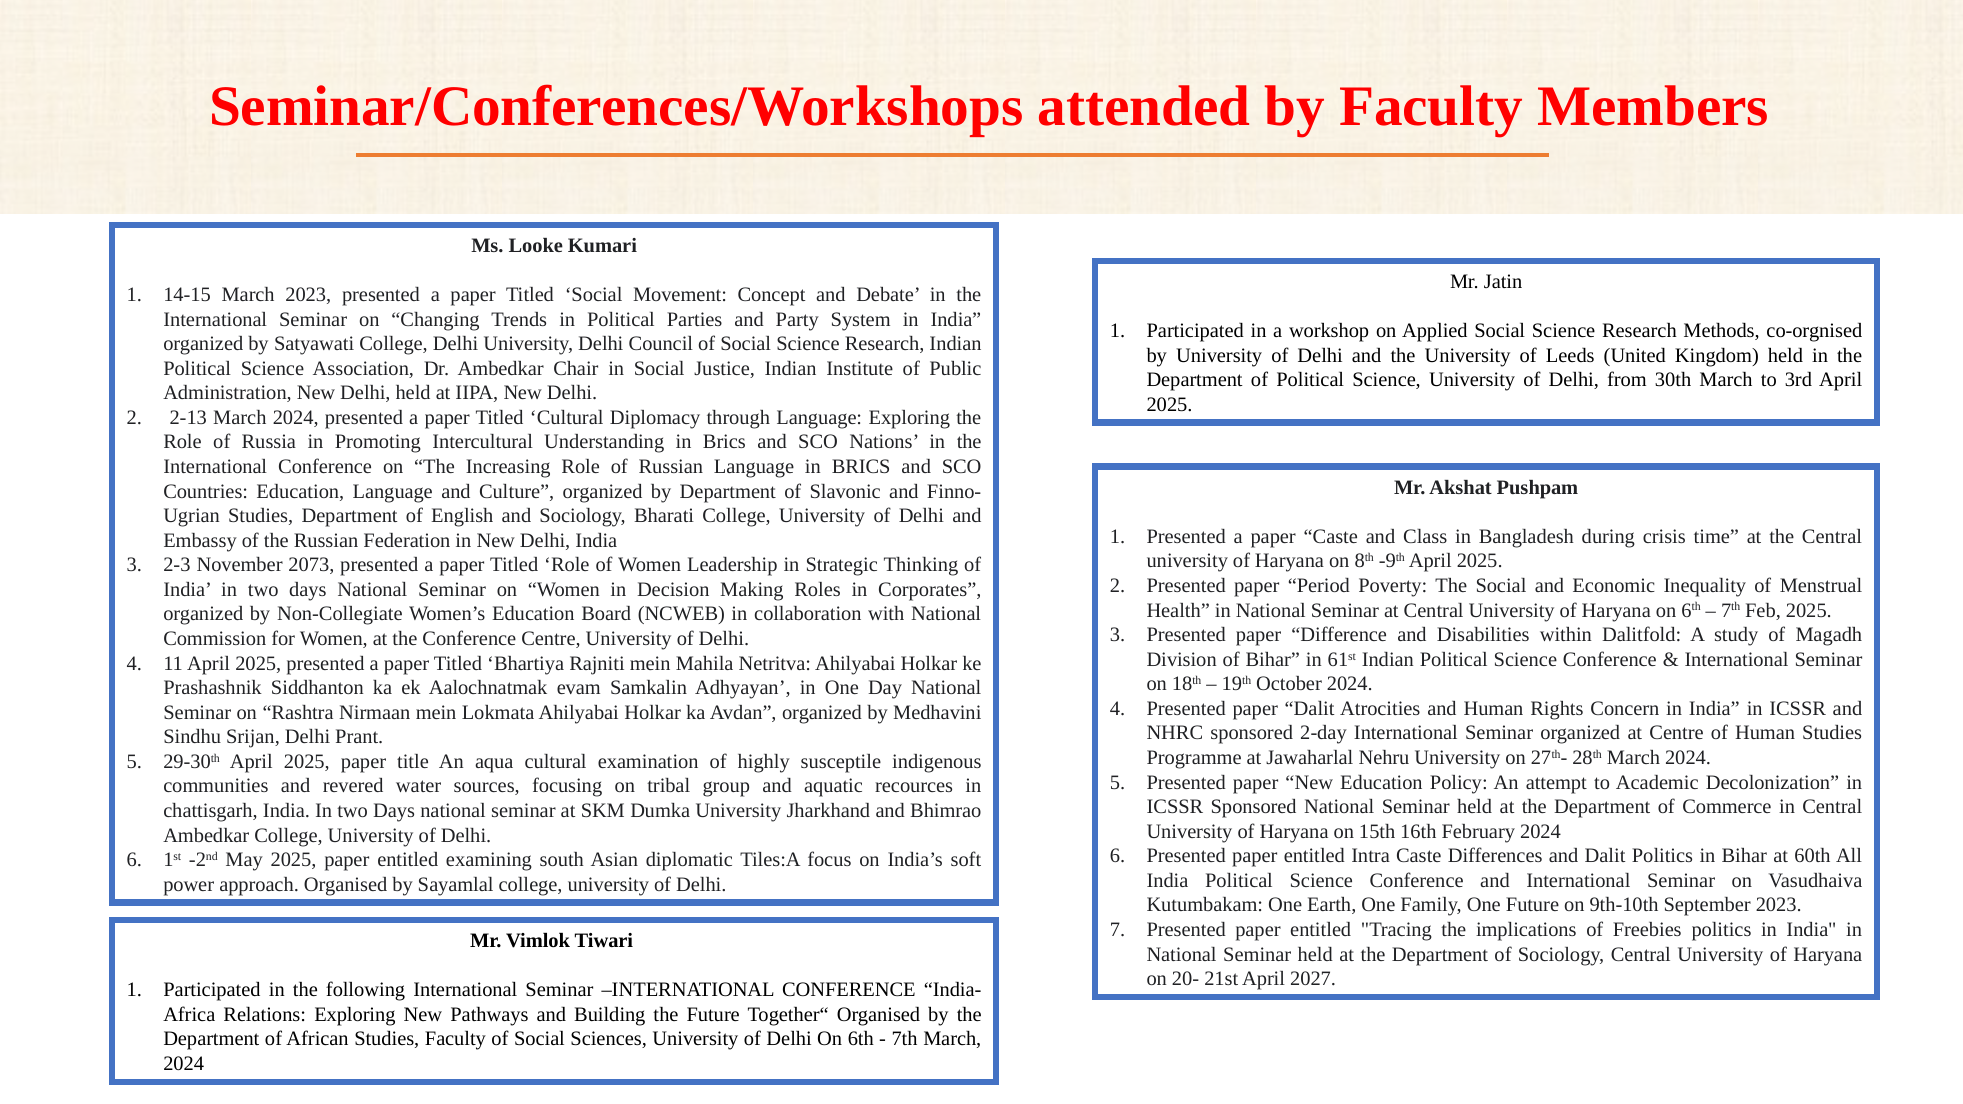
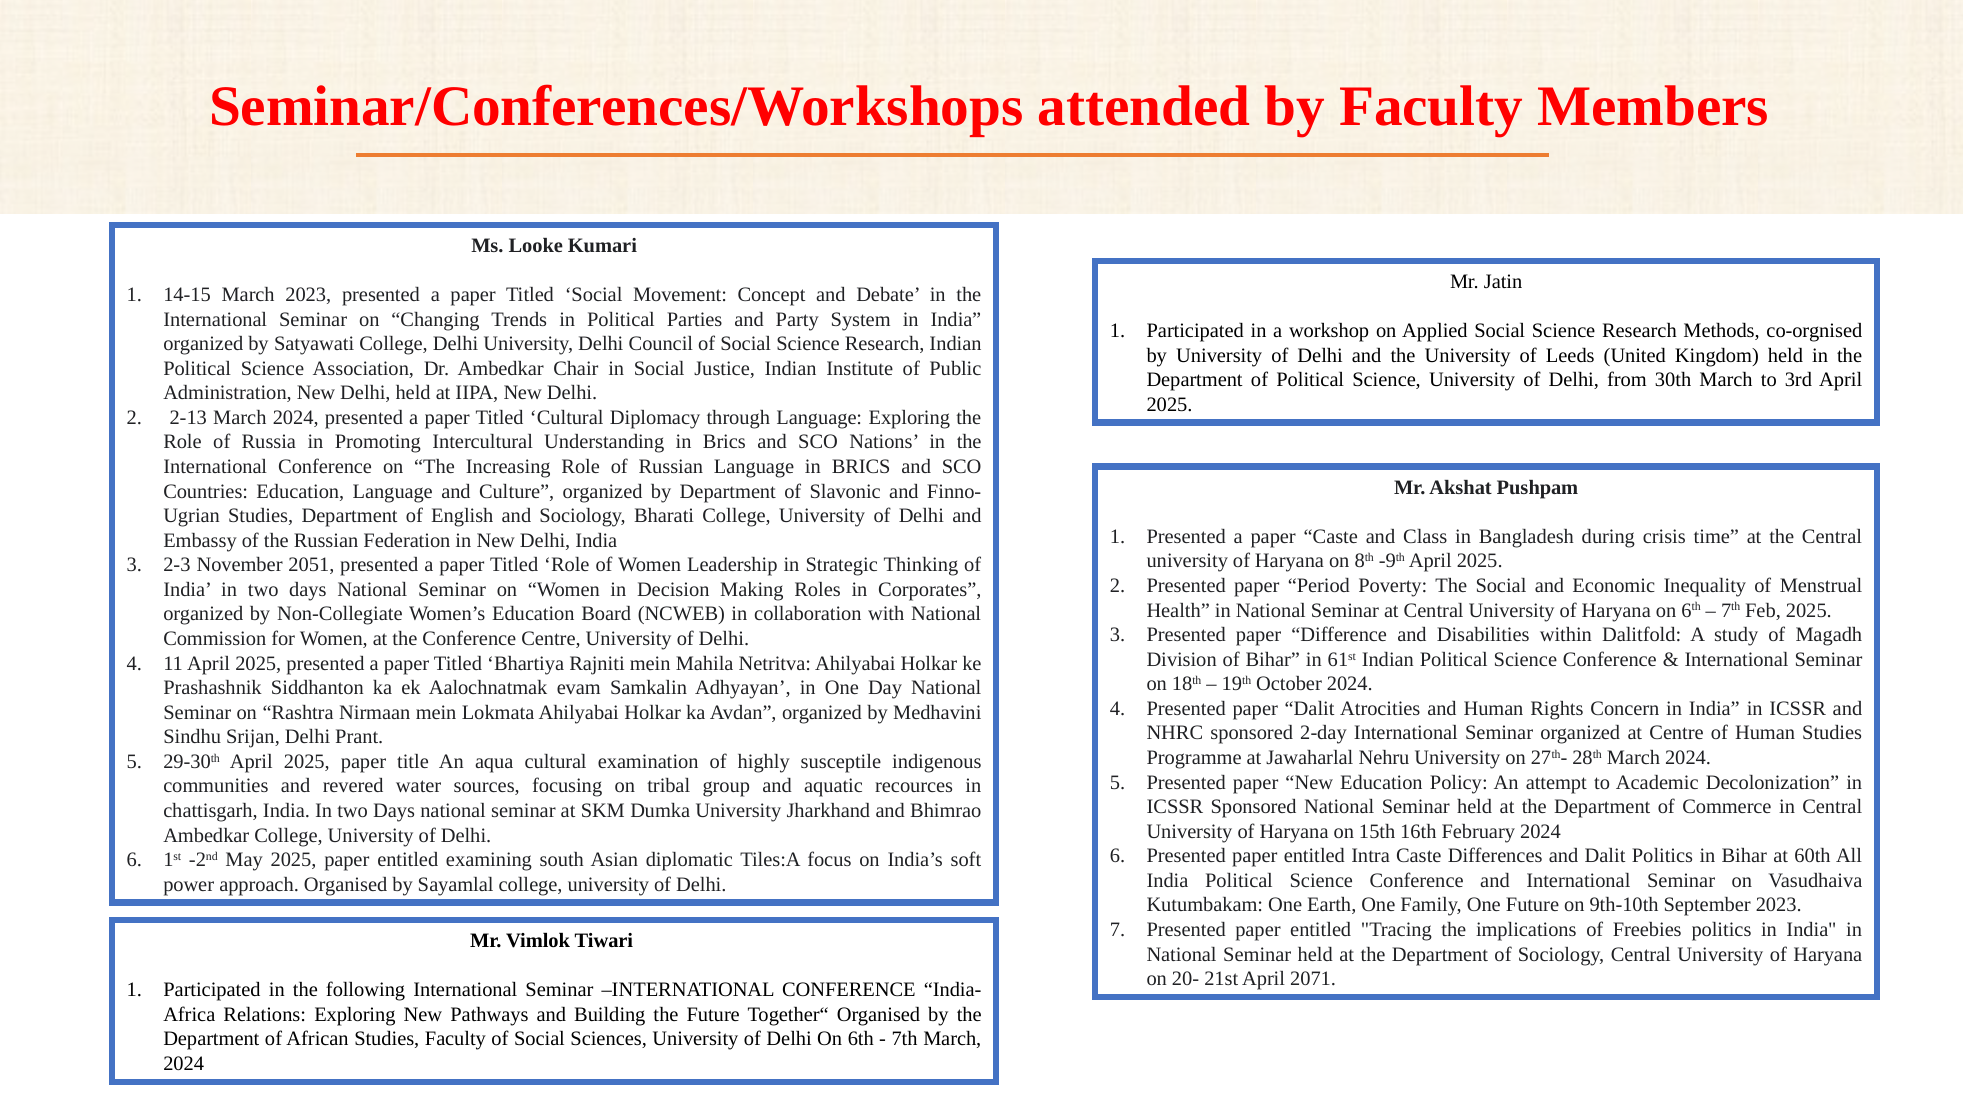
2073: 2073 -> 2051
2027: 2027 -> 2071
